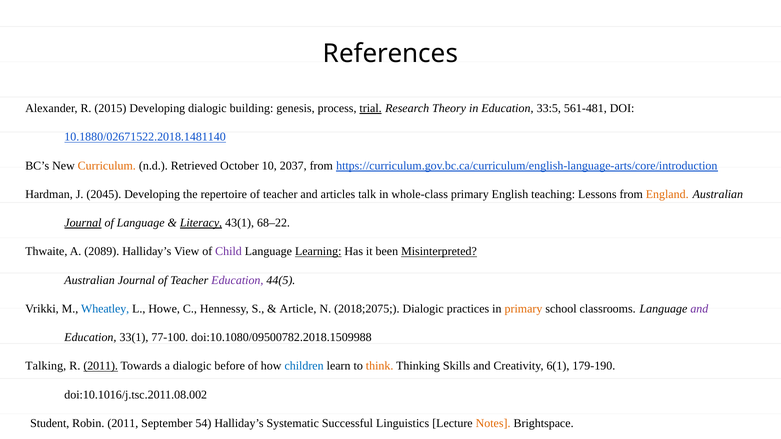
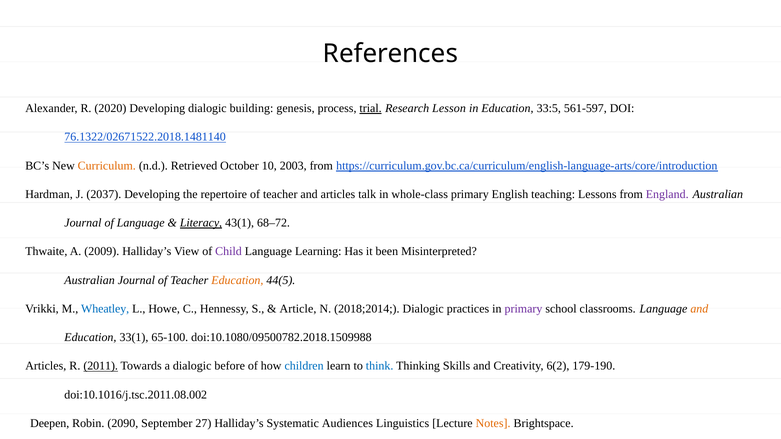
2015: 2015 -> 2020
Theory: Theory -> Lesson
561-481: 561-481 -> 561-597
10.1880/02671522.2018.1481140: 10.1880/02671522.2018.1481140 -> 76.1322/02671522.2018.1481140
2037: 2037 -> 2003
2045: 2045 -> 2037
England colour: orange -> purple
Journal at (83, 223) underline: present -> none
68–22: 68–22 -> 68–72
2089: 2089 -> 2009
Learning underline: present -> none
Misinterpreted underline: present -> none
Education at (237, 280) colour: purple -> orange
2018;2075: 2018;2075 -> 2018;2014
primary at (523, 309) colour: orange -> purple
and at (699, 309) colour: purple -> orange
77-100: 77-100 -> 65-100
Talking at (46, 366): Talking -> Articles
think colour: orange -> blue
6(1: 6(1 -> 6(2
Student: Student -> Deepen
Robin 2011: 2011 -> 2090
54: 54 -> 27
Successful: Successful -> Audiences
